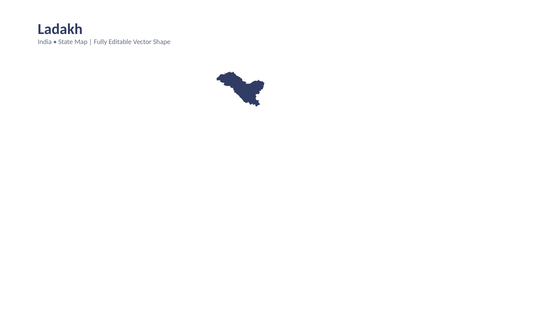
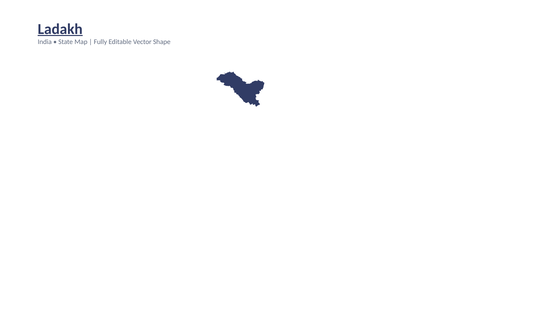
Ladakh underline: none -> present
